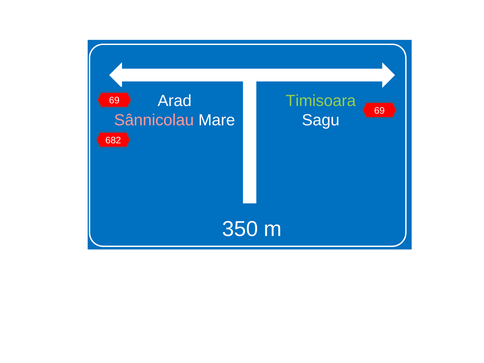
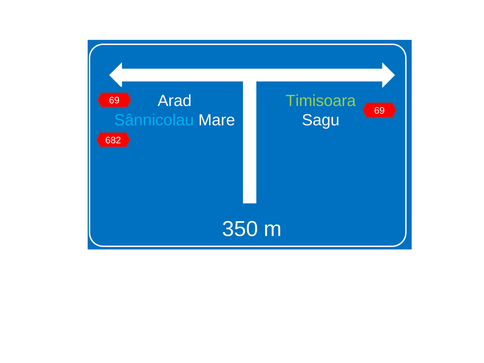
Sânnicolau colour: pink -> light blue
